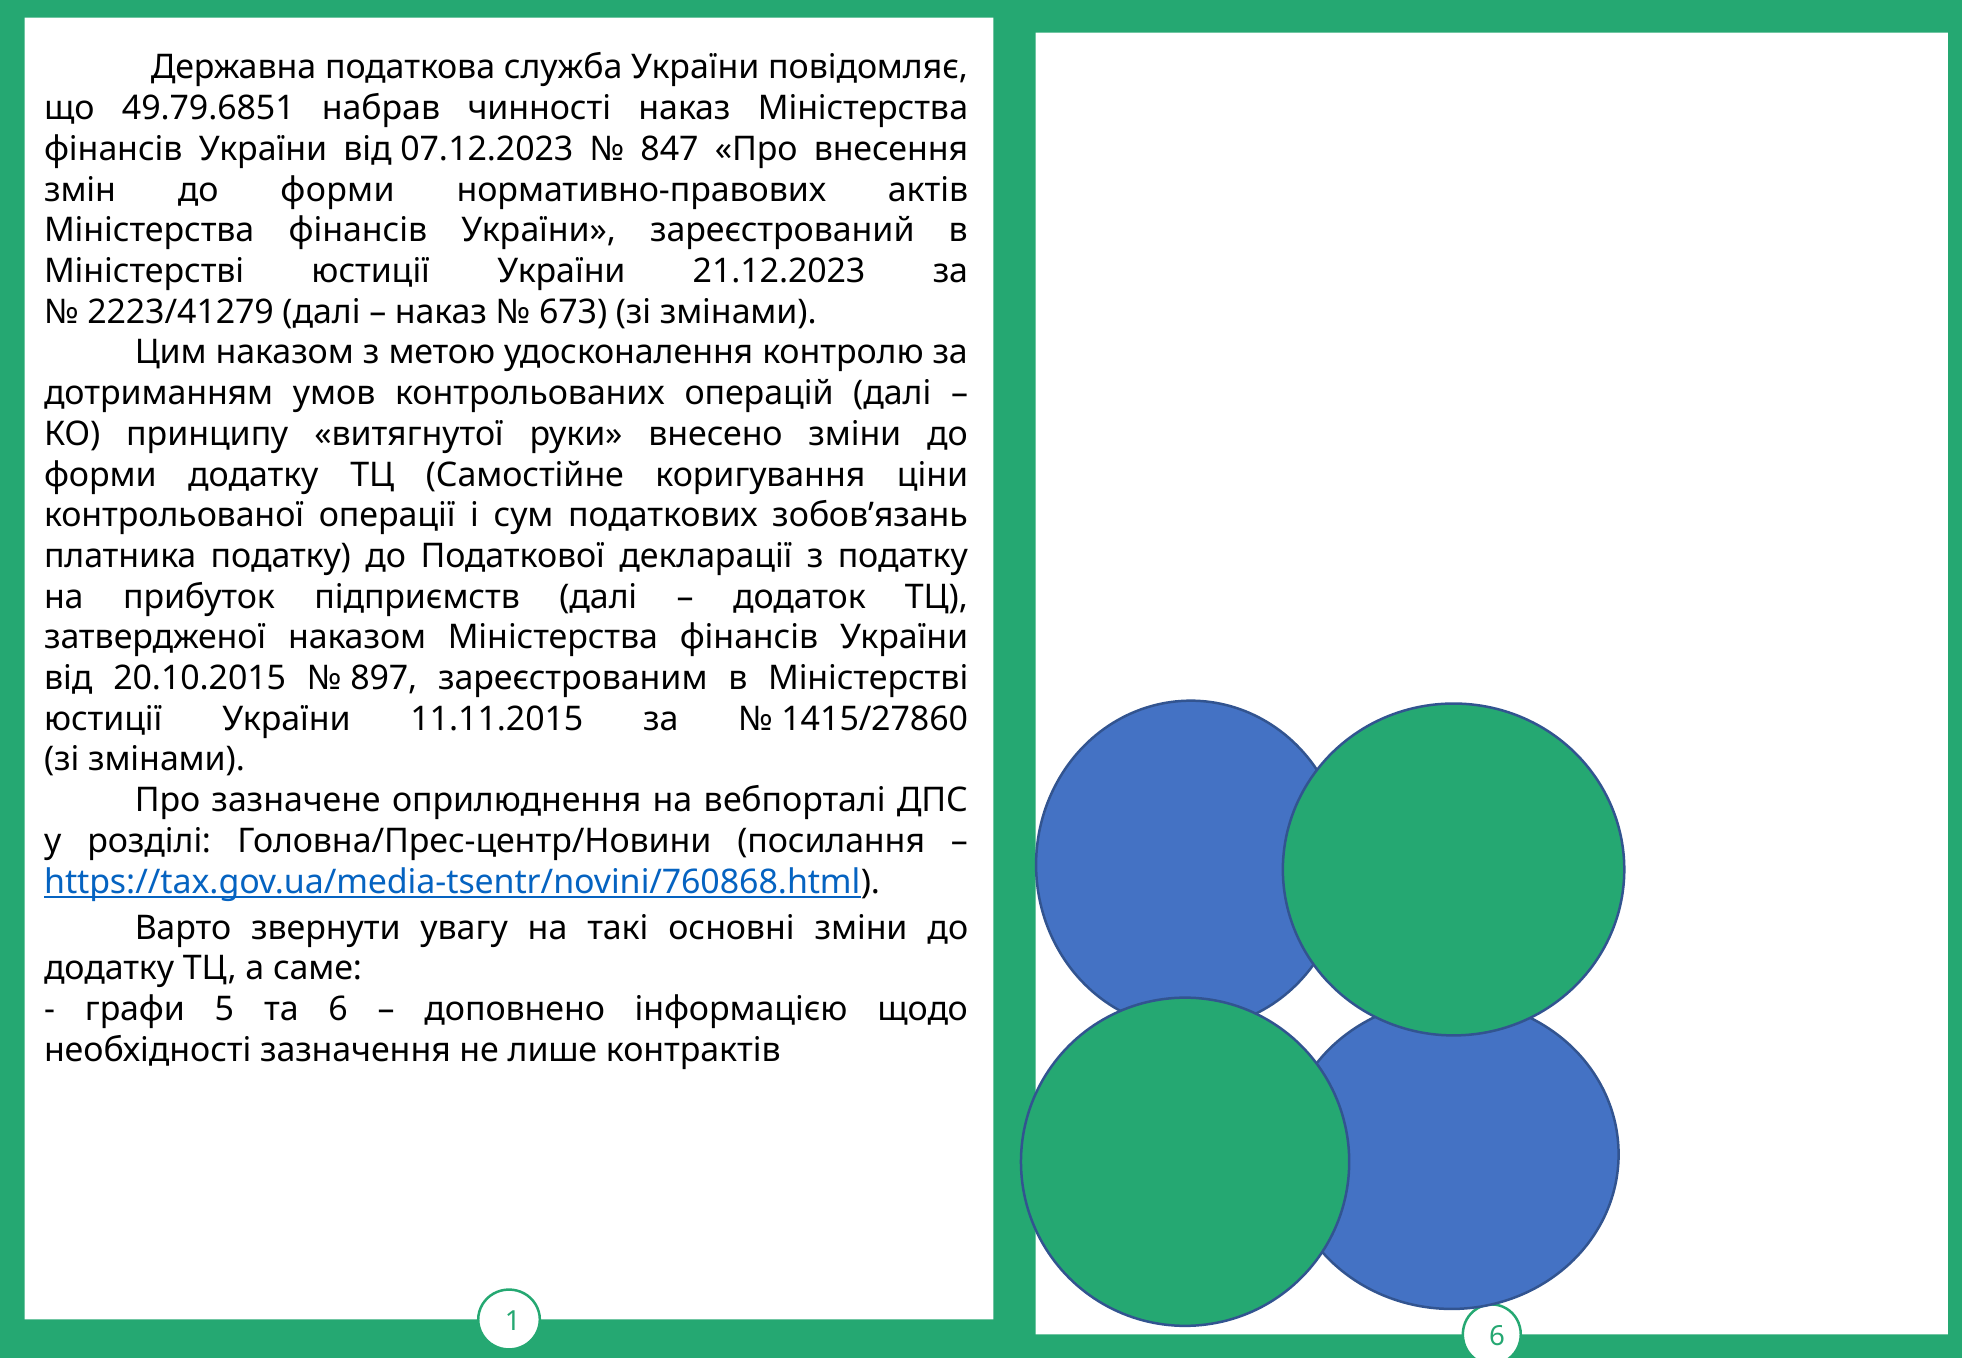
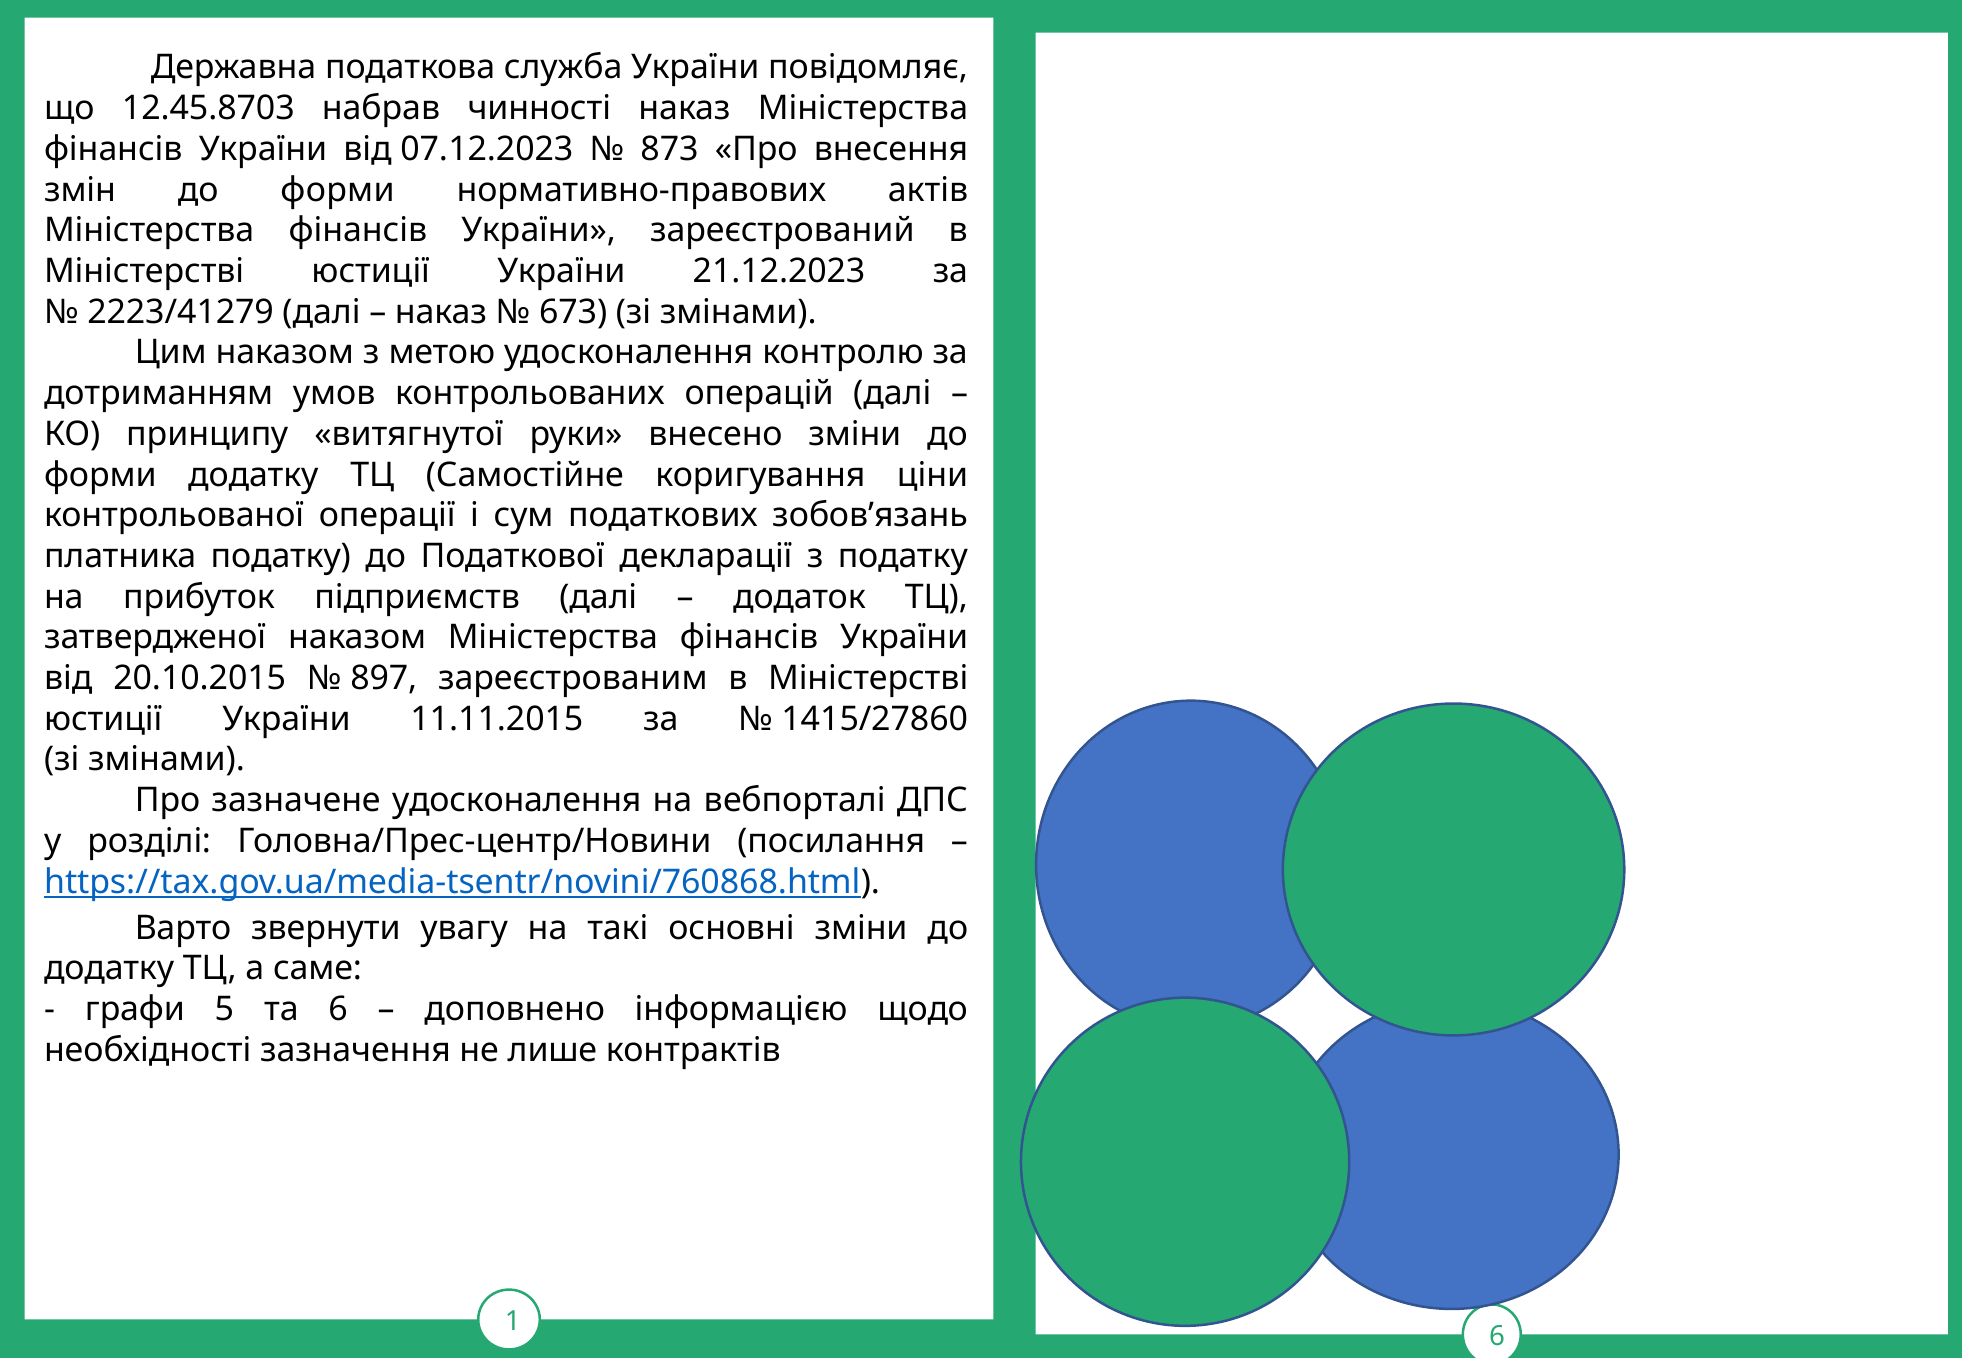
49.79.6851: 49.79.6851 -> 12.45.8703
847: 847 -> 873
зазначене оприлюднення: оприлюднення -> удосконалення
